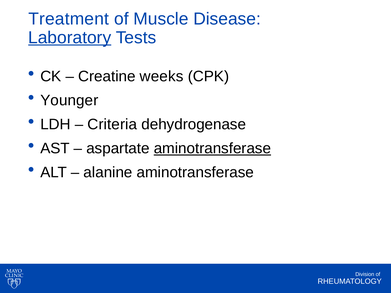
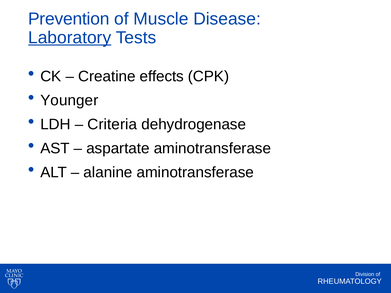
Treatment: Treatment -> Prevention
weeks: weeks -> effects
aminotransferase at (212, 149) underline: present -> none
